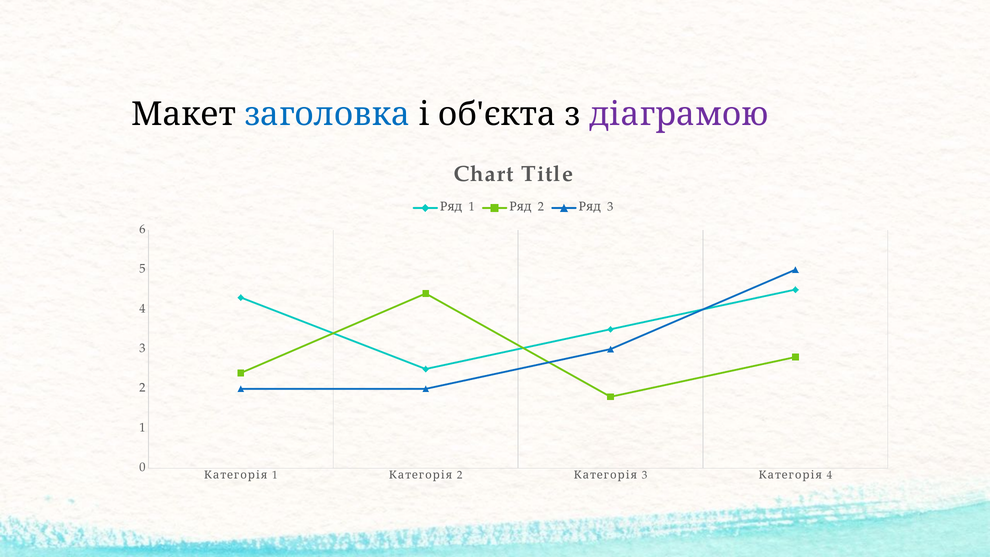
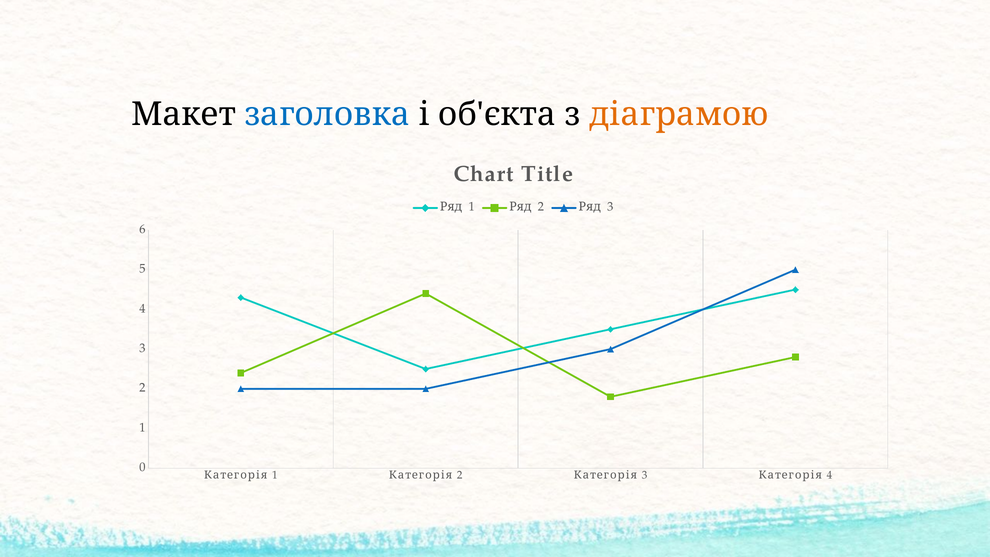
діаграмою colour: purple -> orange
